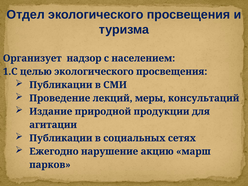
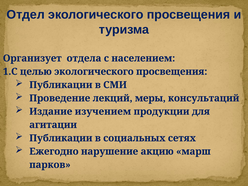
надзор: надзор -> отдела
природной: природной -> изучением
